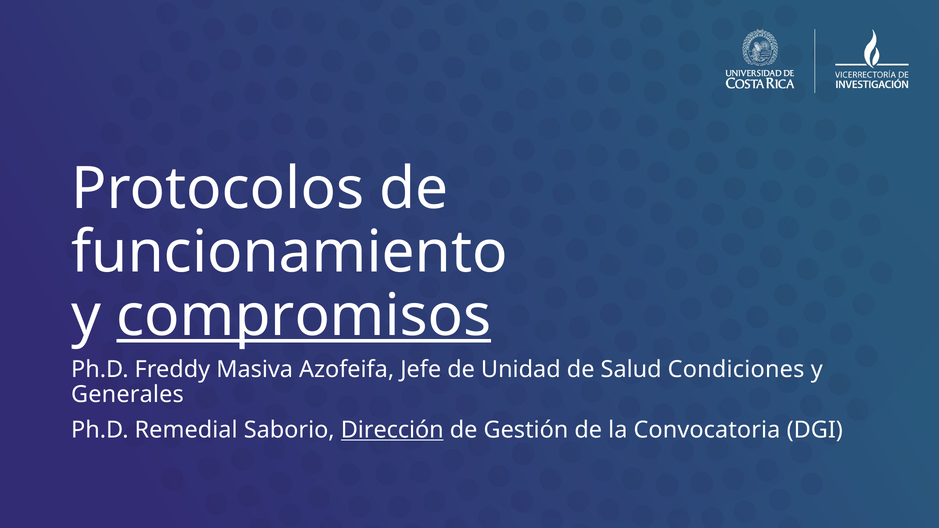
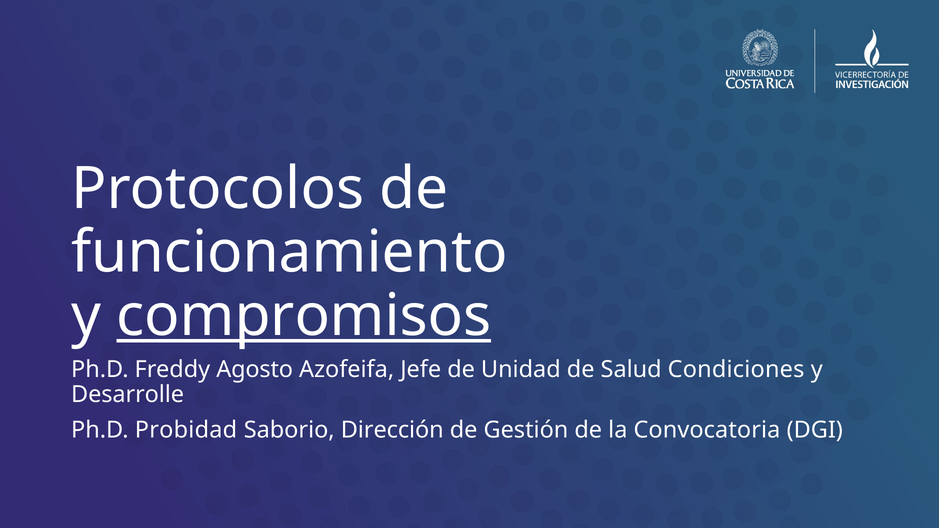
Masiva: Masiva -> Agosto
Generales: Generales -> Desarrolle
Remedial: Remedial -> Probidad
Dirección underline: present -> none
